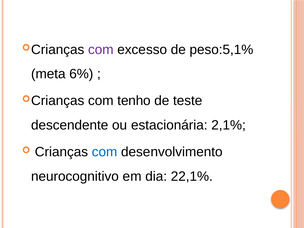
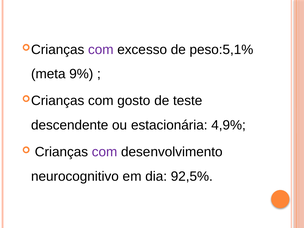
6%: 6% -> 9%
tenho: tenho -> gosto
2,1%: 2,1% -> 4,9%
com at (105, 152) colour: blue -> purple
22,1%: 22,1% -> 92,5%
